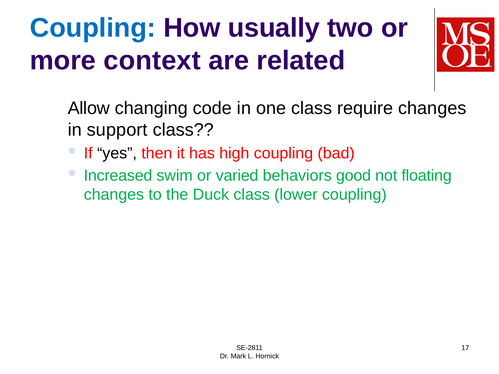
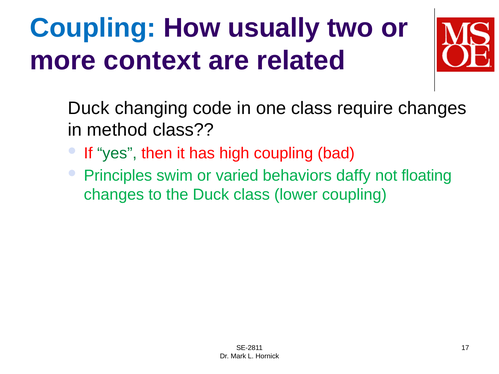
Allow at (89, 108): Allow -> Duck
support: support -> method
yes colour: black -> green
Increased: Increased -> Principles
good: good -> daffy
